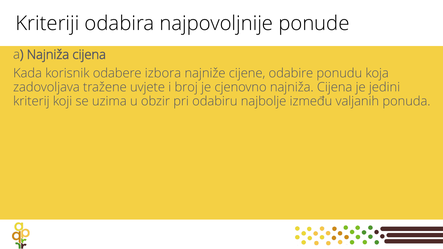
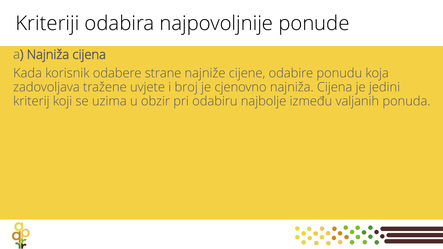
izbora: izbora -> strane
